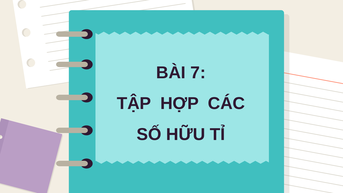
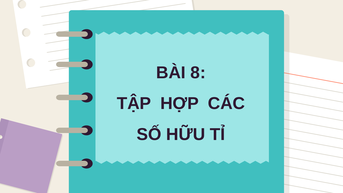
7: 7 -> 8
